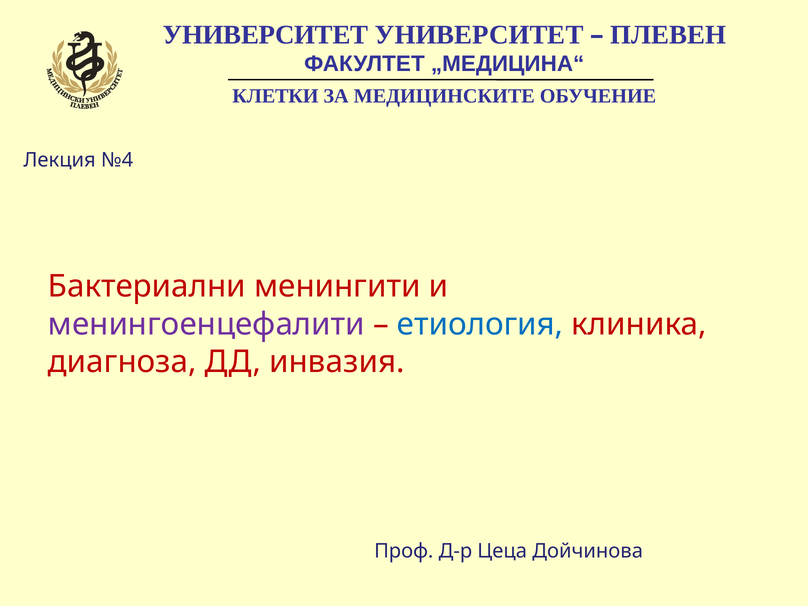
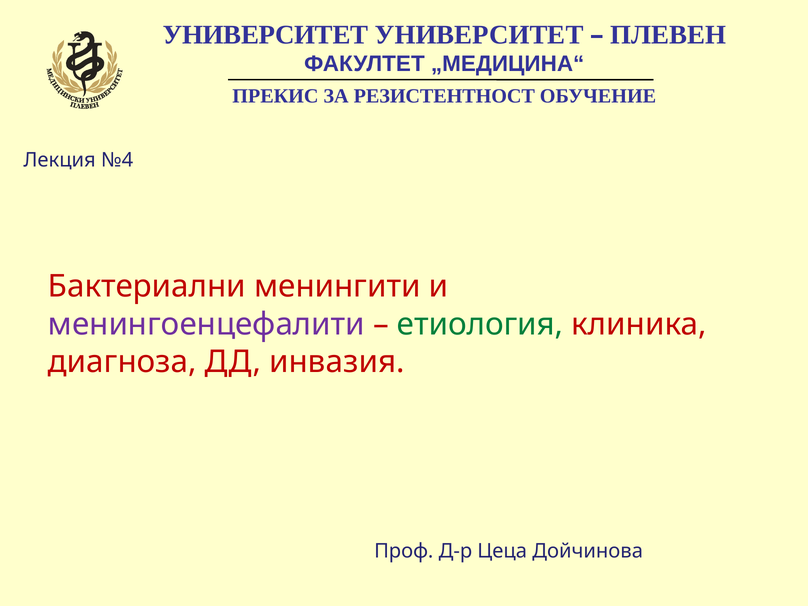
КЛЕТКИ: КЛЕТКИ -> ПРЕКИС
МЕДИЦИНСКИТЕ: МЕДИЦИНСКИТЕ -> РЕЗИСТЕНТНОСТ
етиология colour: blue -> green
